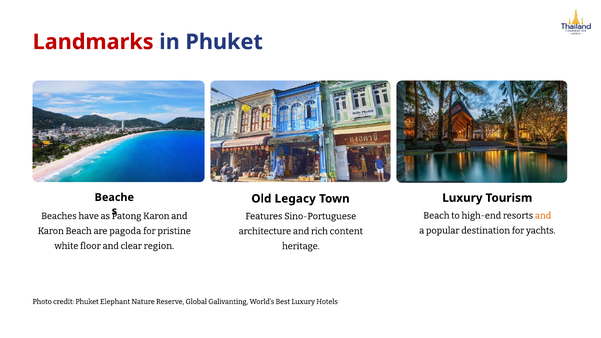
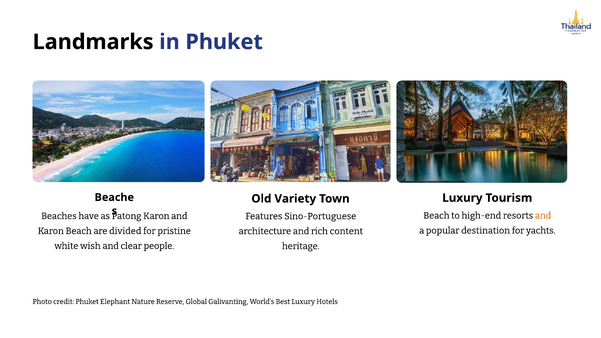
Landmarks colour: red -> black
Legacy: Legacy -> Variety
pagoda: pagoda -> divided
floor: floor -> wish
region: region -> people
